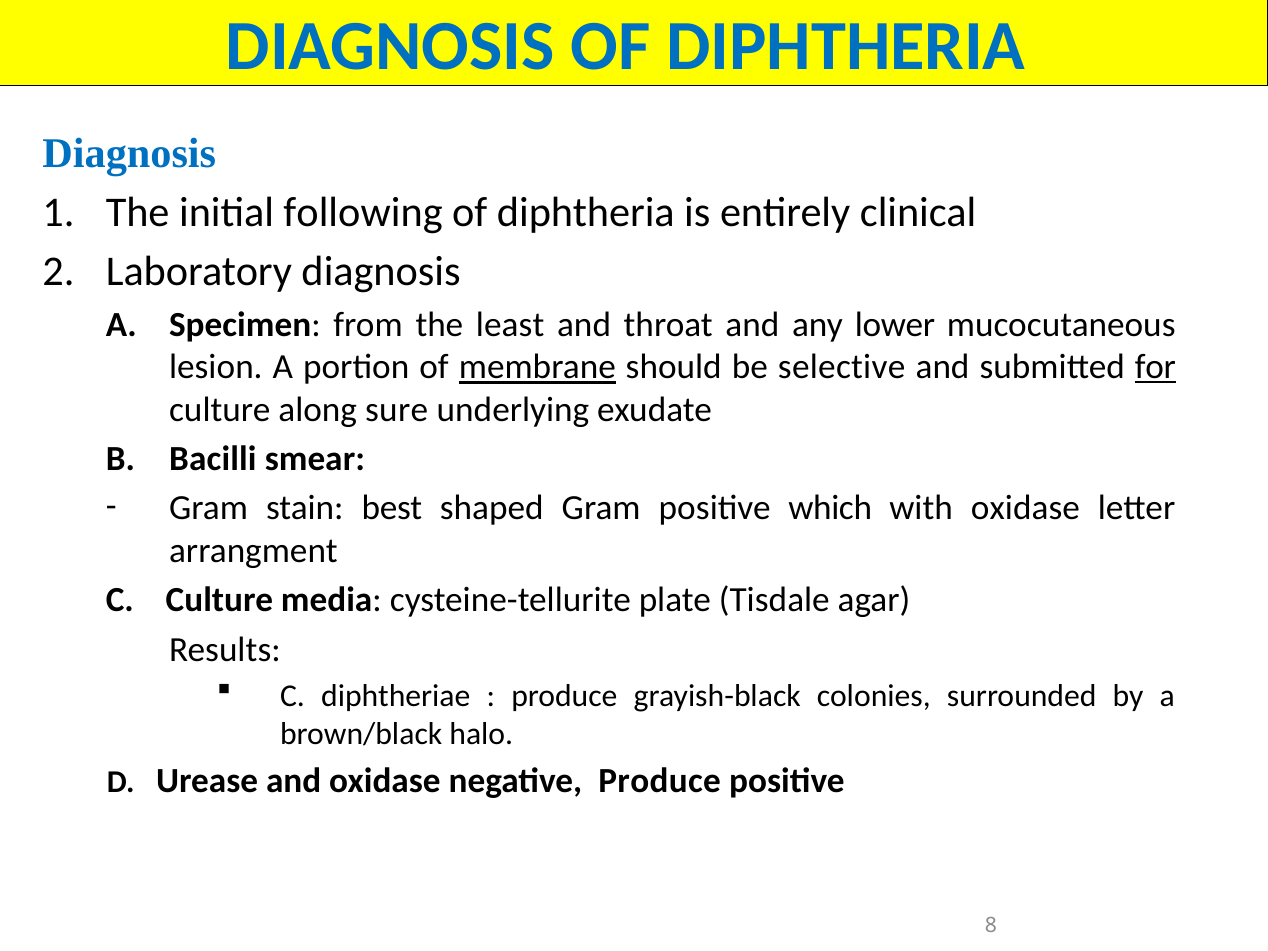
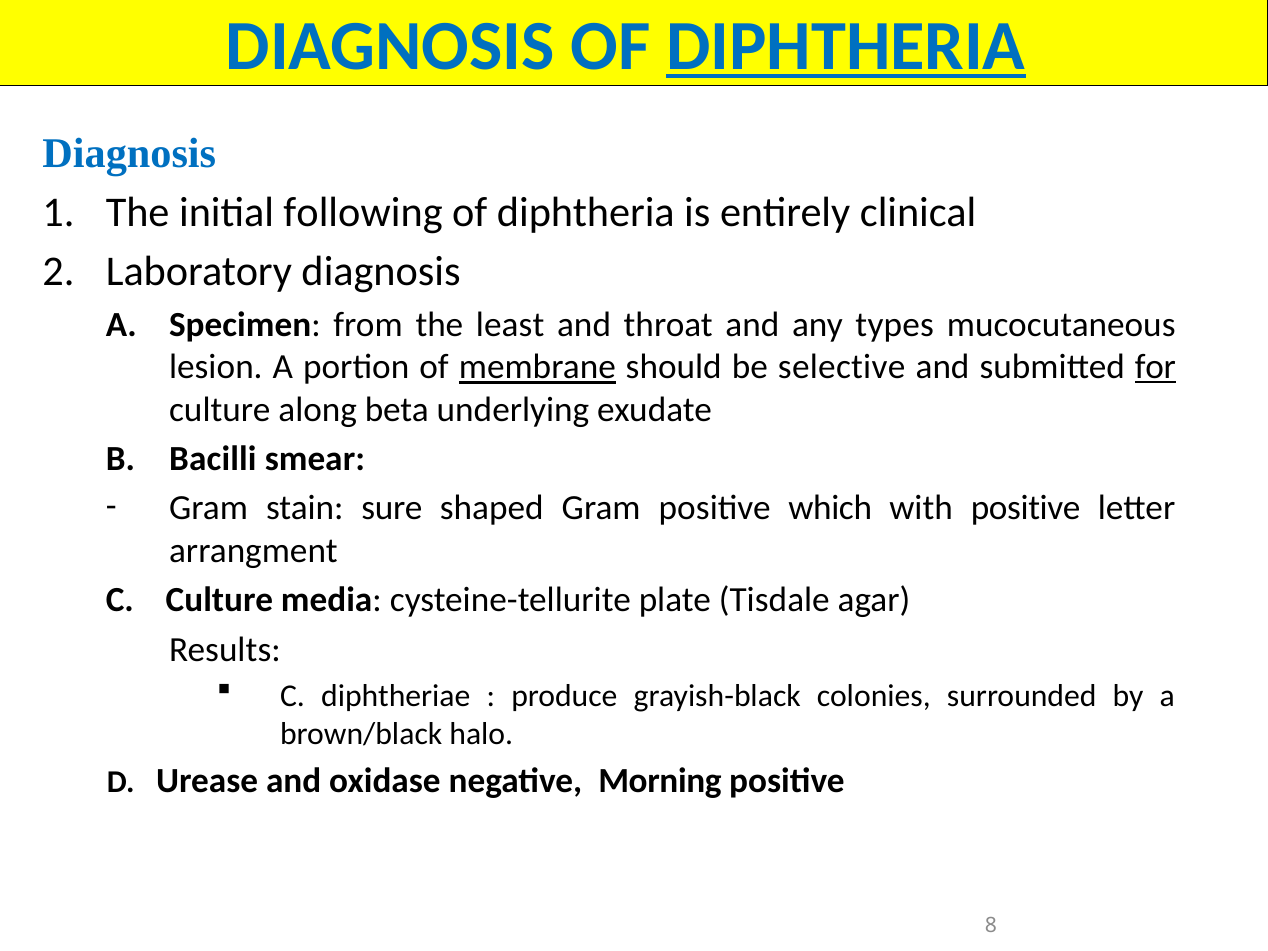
DIPHTHERIA at (846, 46) underline: none -> present
lower: lower -> types
sure: sure -> beta
best: best -> sure
with oxidase: oxidase -> positive
negative Produce: Produce -> Morning
